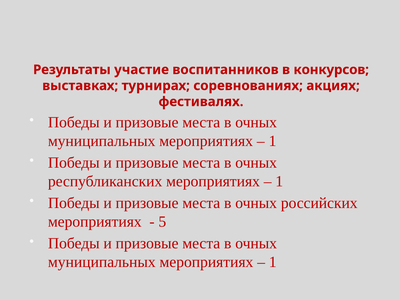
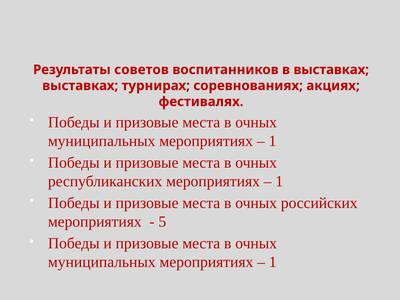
участие: участие -> советов
в конкурсов: конкурсов -> выставках
